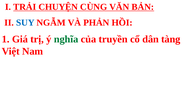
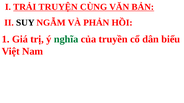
CHUYỆN: CHUYỆN -> TRUYỆN
SUY colour: blue -> black
tàng: tàng -> biểu
